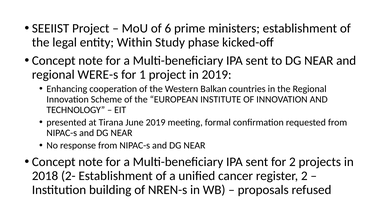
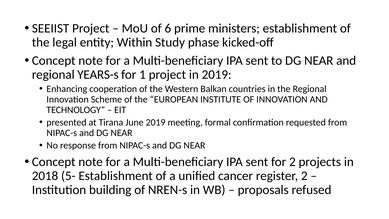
WERE-s: WERE-s -> YEARS-s
2-: 2- -> 5-
